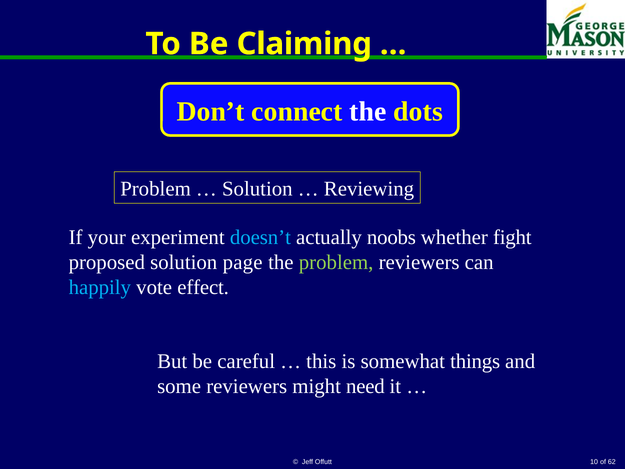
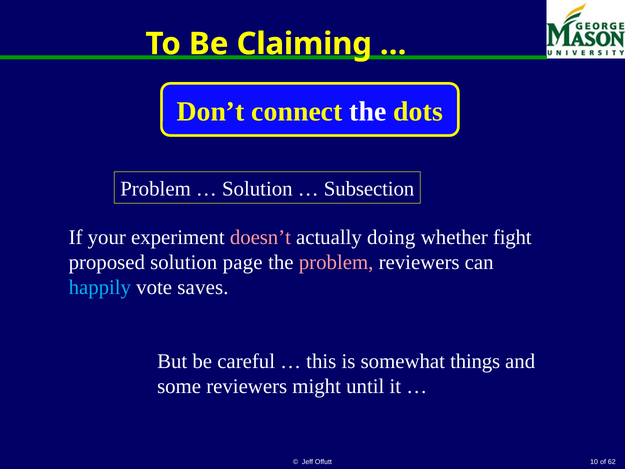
Reviewing: Reviewing -> Subsection
doesn’t colour: light blue -> pink
noobs: noobs -> doing
problem at (336, 262) colour: light green -> pink
effect: effect -> saves
need: need -> until
